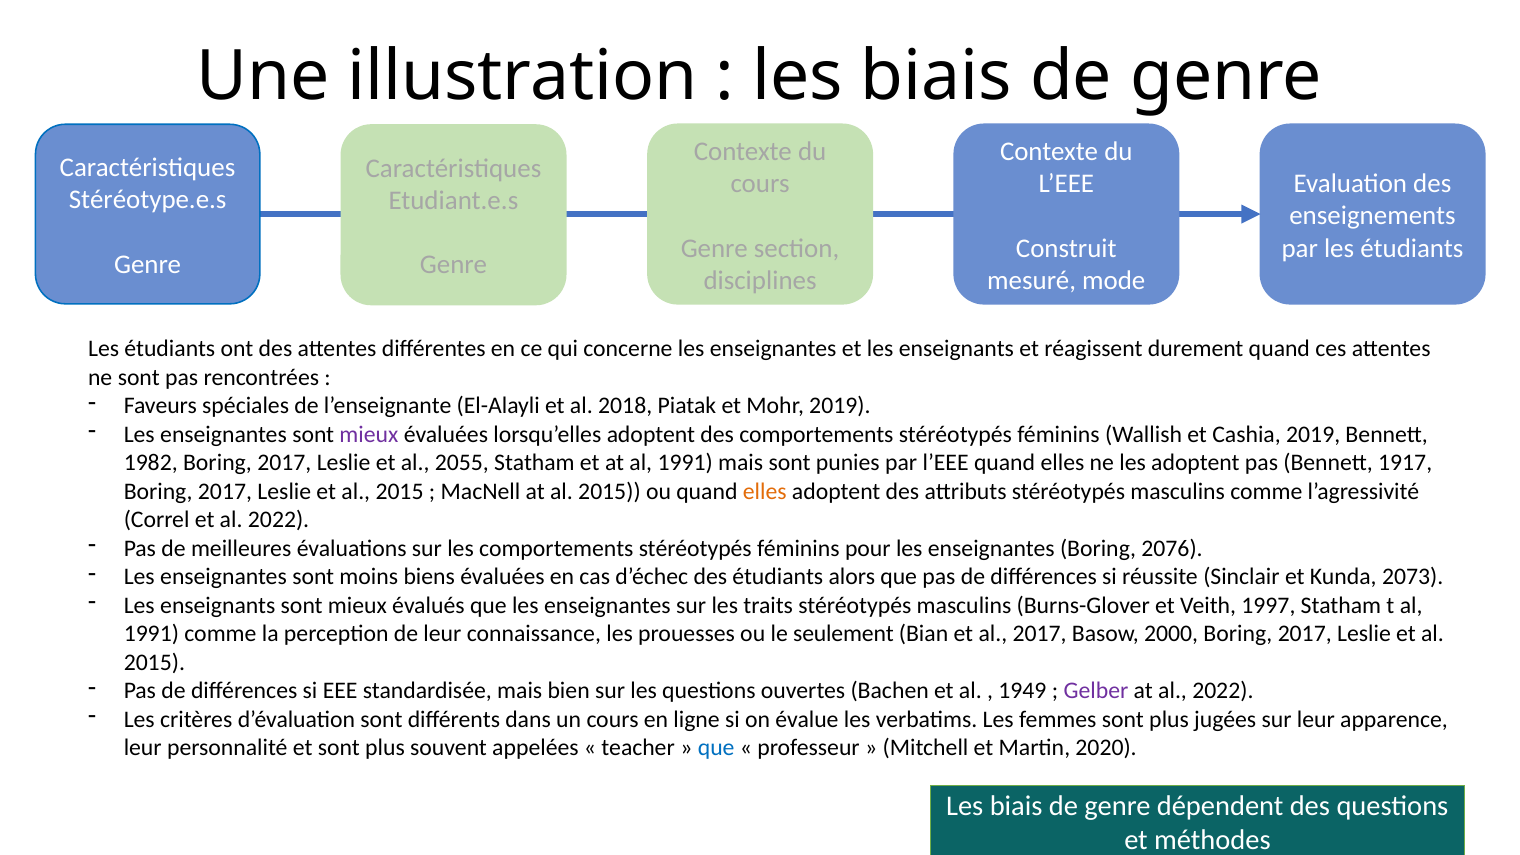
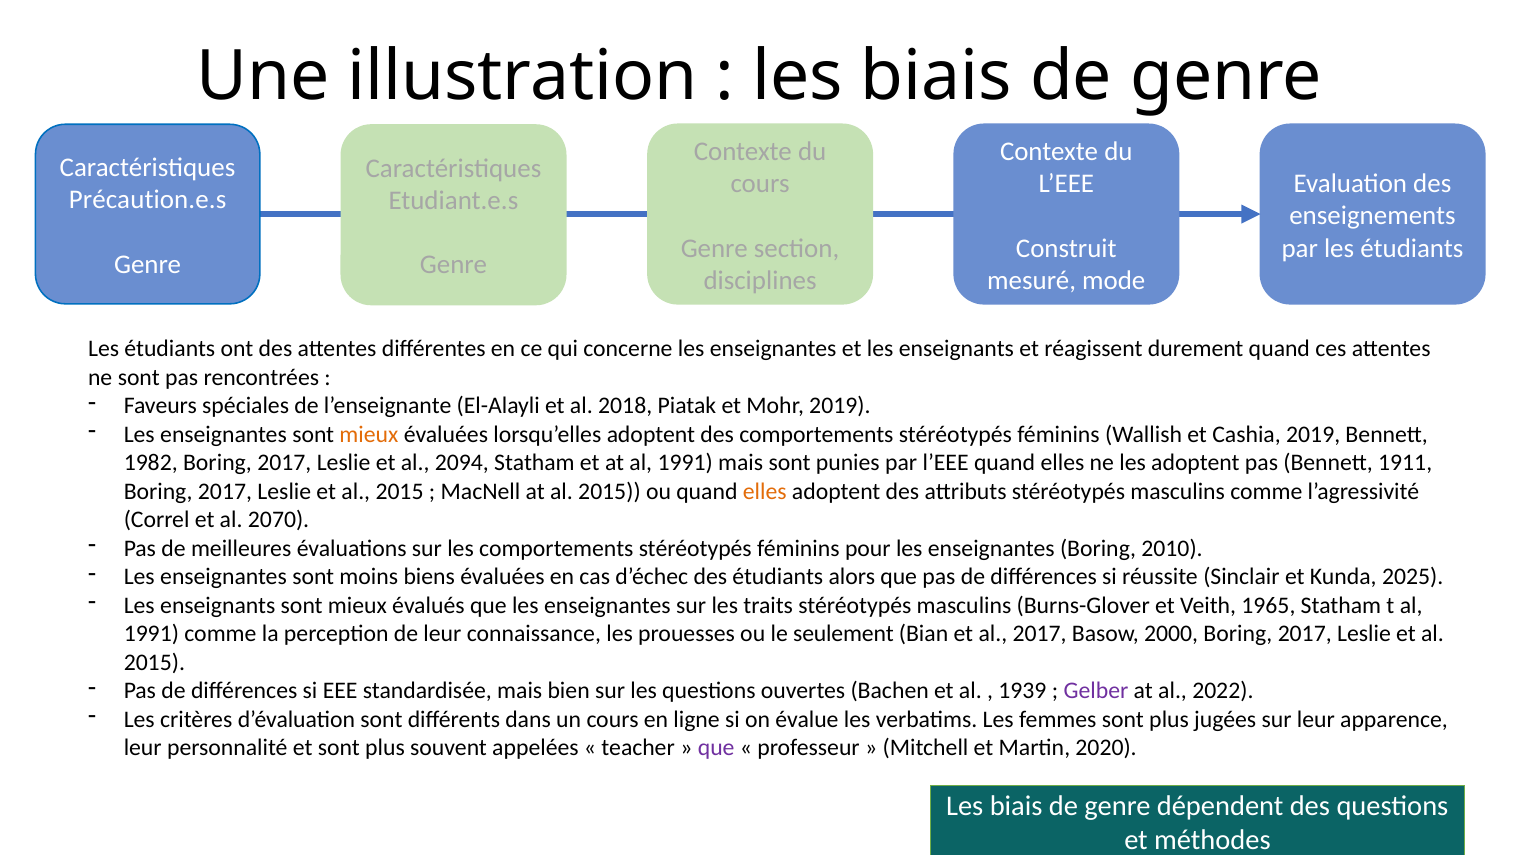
Stéréotype.e.s: Stéréotype.e.s -> Précaution.e.s
mieux at (369, 435) colour: purple -> orange
2055: 2055 -> 2094
1917: 1917 -> 1911
et al 2022: 2022 -> 2070
2076: 2076 -> 2010
2073: 2073 -> 2025
1997: 1997 -> 1965
1949: 1949 -> 1939
que at (716, 748) colour: blue -> purple
